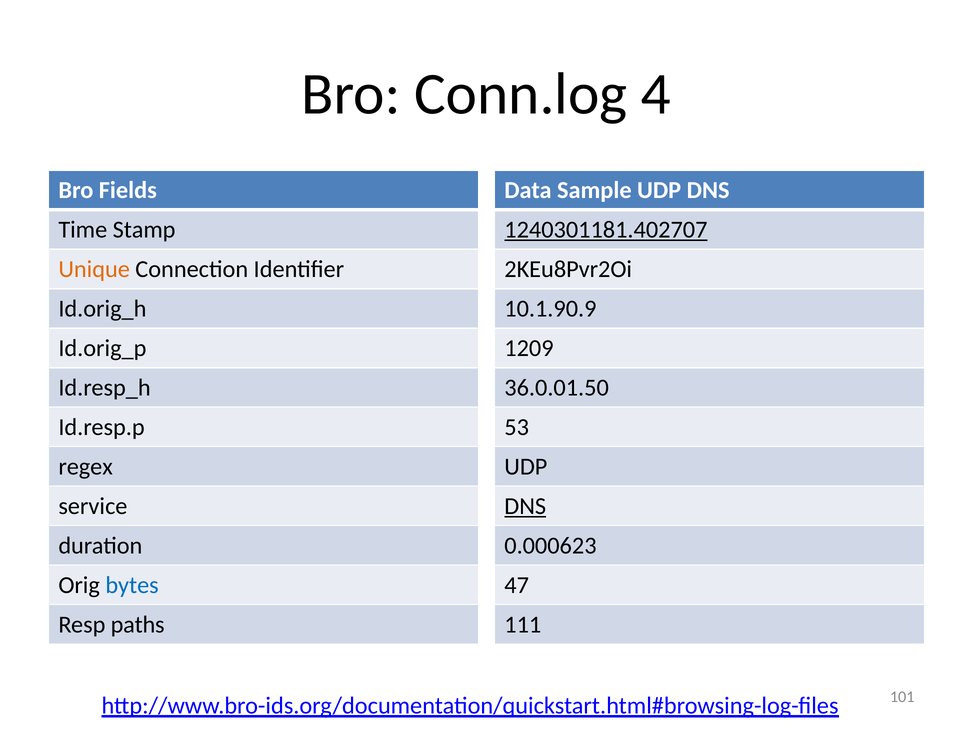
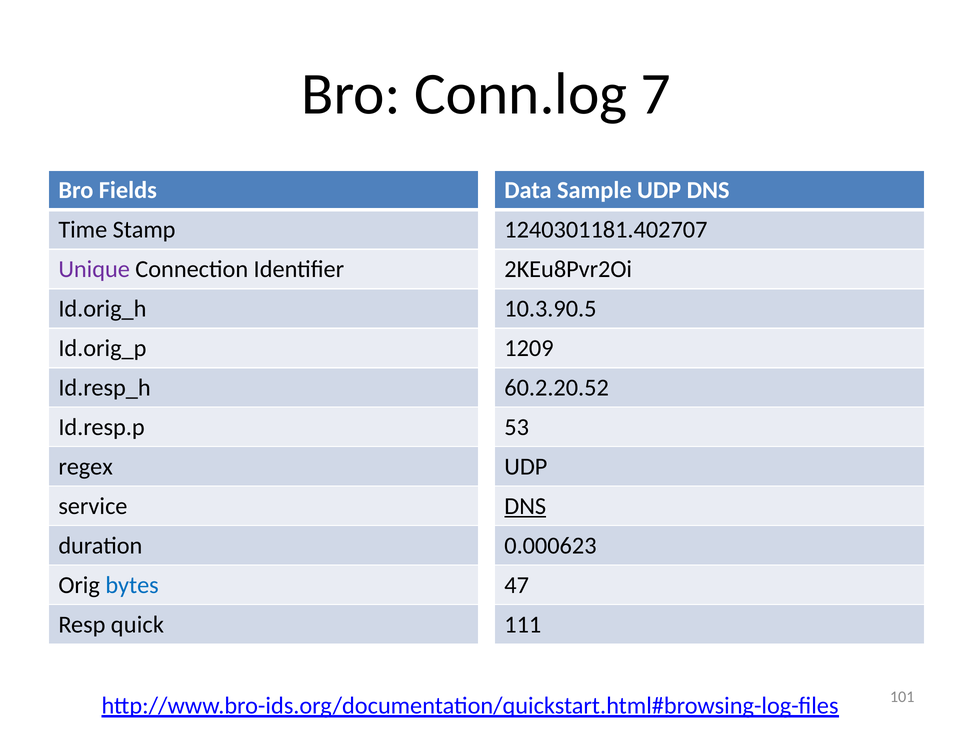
4: 4 -> 7
1240301181.402707 underline: present -> none
Unique colour: orange -> purple
10.1.90.9: 10.1.90.9 -> 10.3.90.5
36.0.01.50: 36.0.01.50 -> 60.2.20.52
paths: paths -> quick
